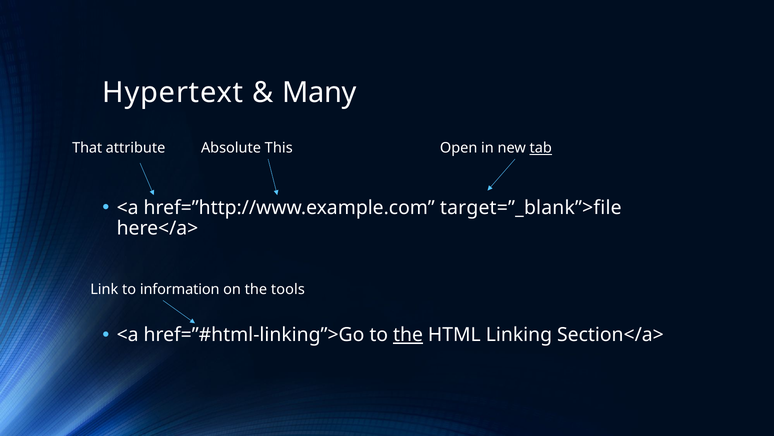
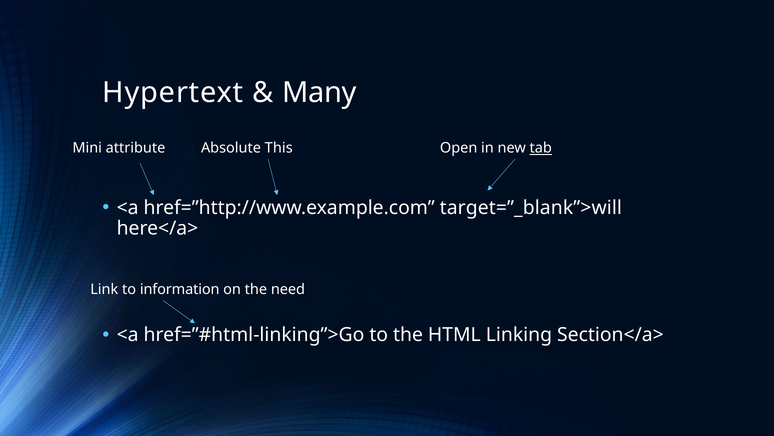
That: That -> Mini
target=”_blank”>file: target=”_blank”>file -> target=”_blank”>will
tools: tools -> need
the at (408, 335) underline: present -> none
